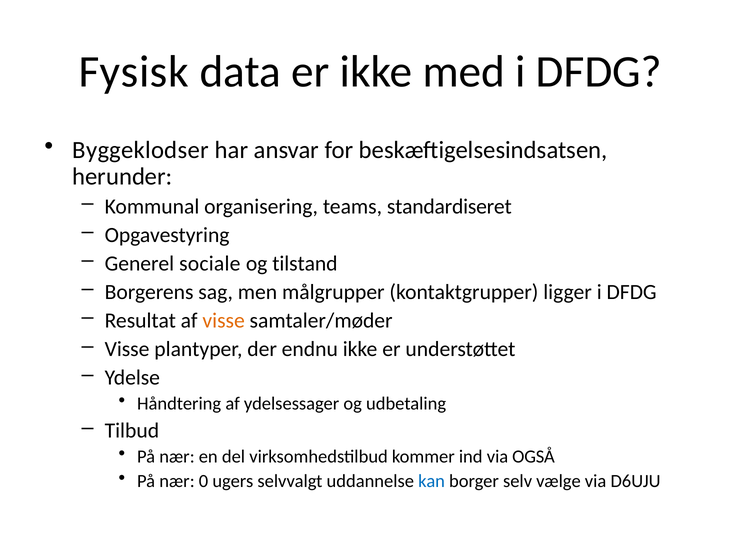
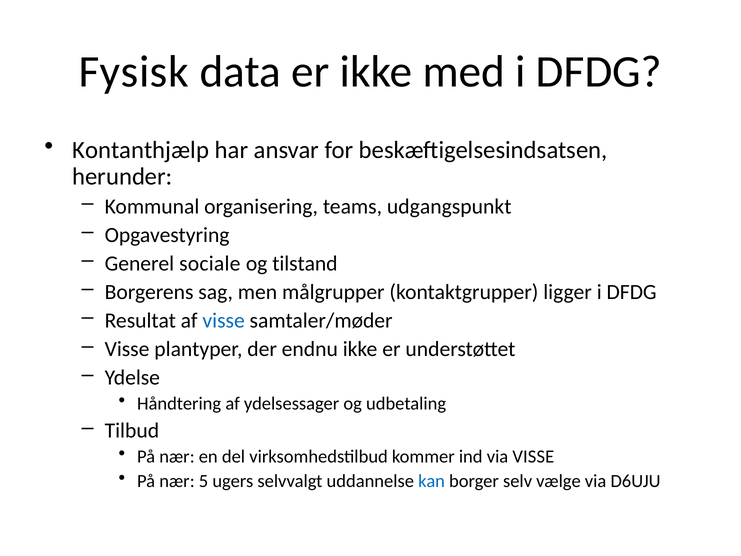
Byggeklodser: Byggeklodser -> Kontanthjælp
standardiseret: standardiseret -> udgangspunkt
visse at (224, 321) colour: orange -> blue
via OGSÅ: OGSÅ -> VISSE
0: 0 -> 5
